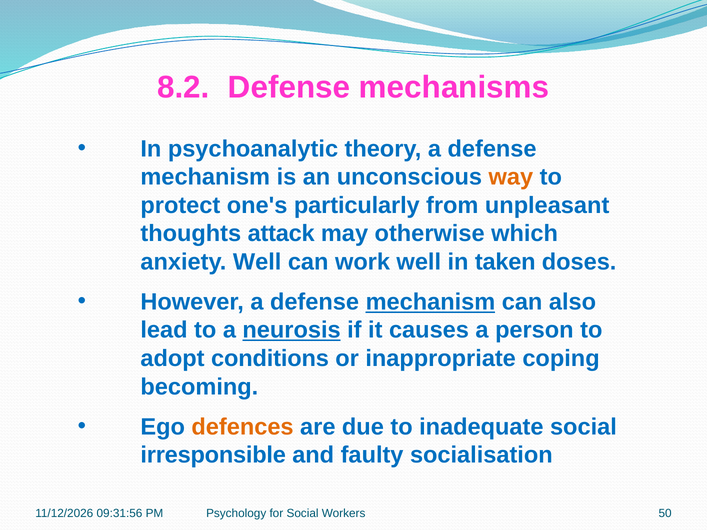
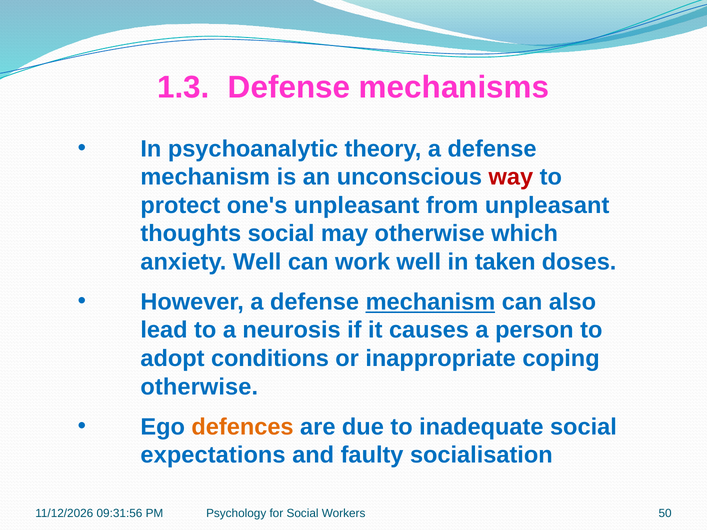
8.2: 8.2 -> 1.3
way colour: orange -> red
one's particularly: particularly -> unpleasant
thoughts attack: attack -> social
neurosis underline: present -> none
becoming at (199, 387): becoming -> otherwise
irresponsible: irresponsible -> expectations
